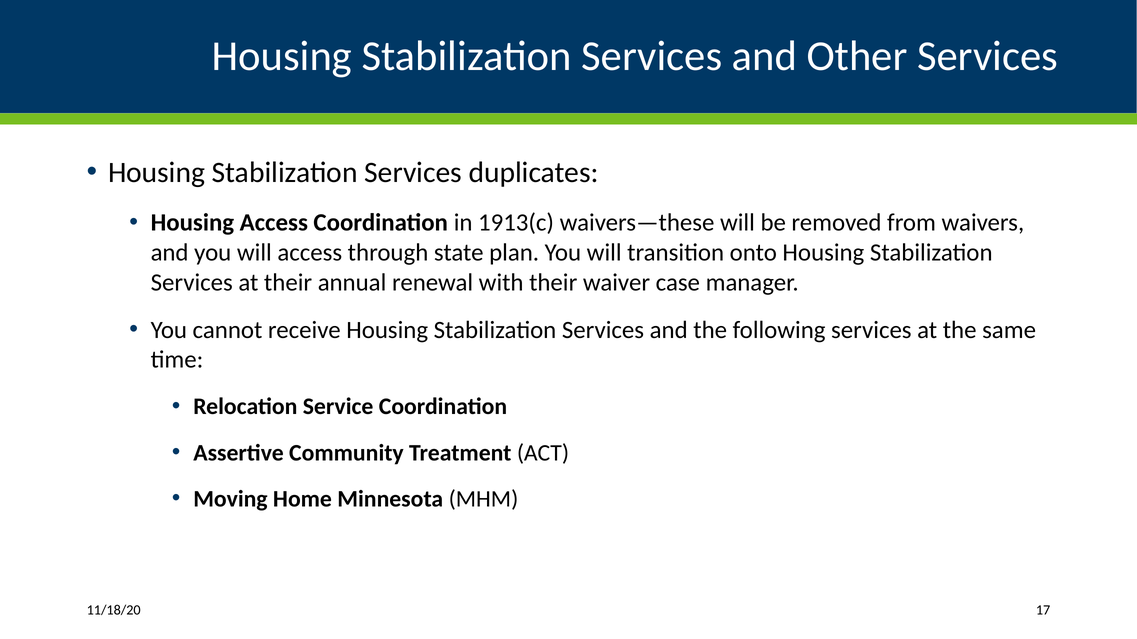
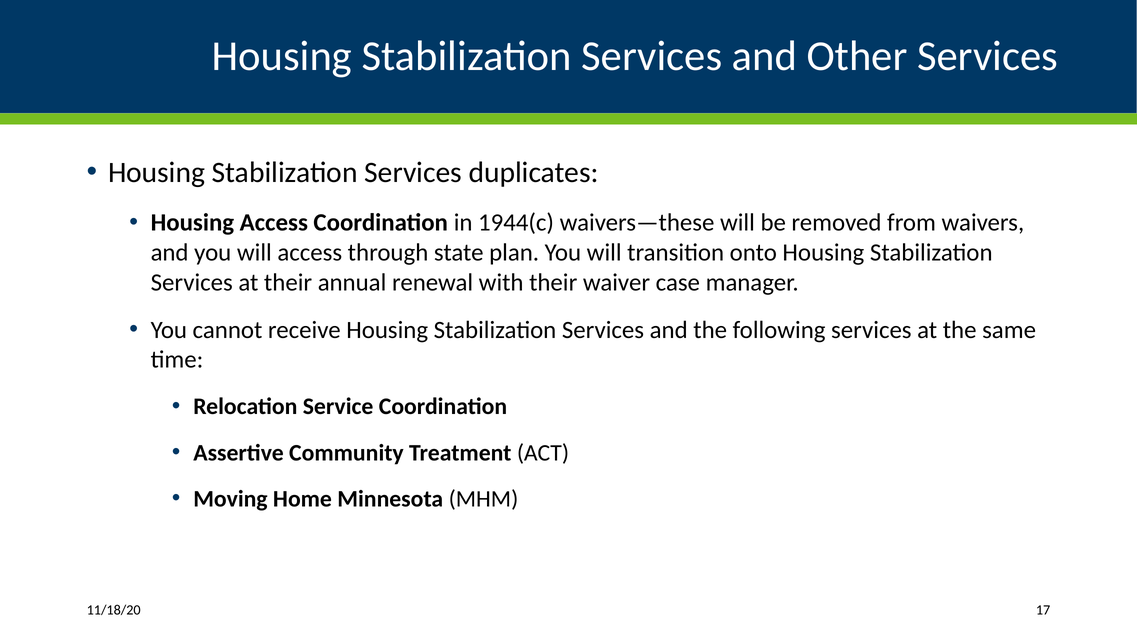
1913(c: 1913(c -> 1944(c
